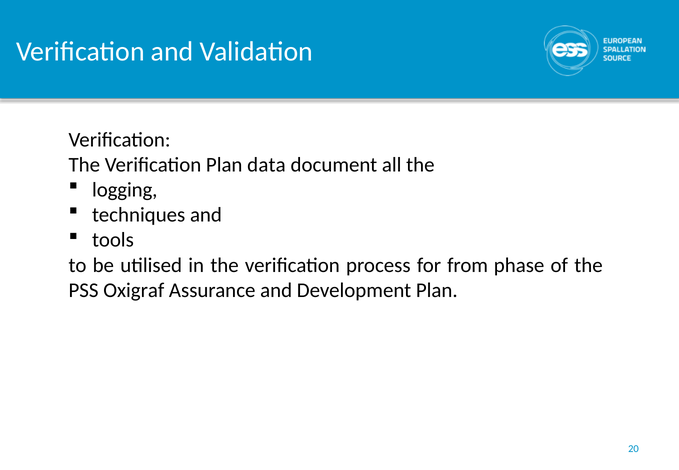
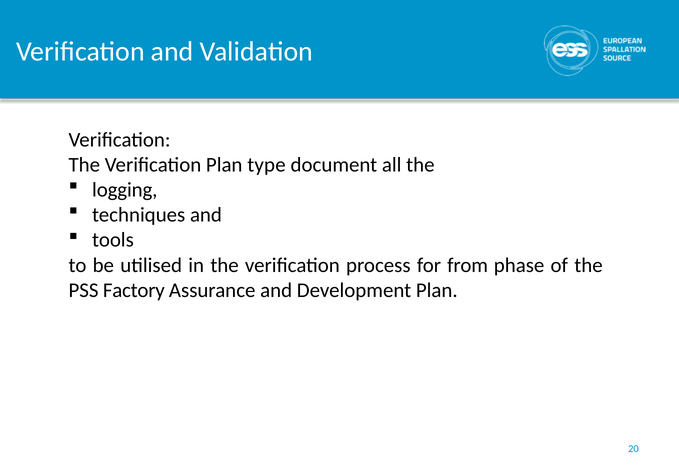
data: data -> type
Oxigraf: Oxigraf -> Factory
